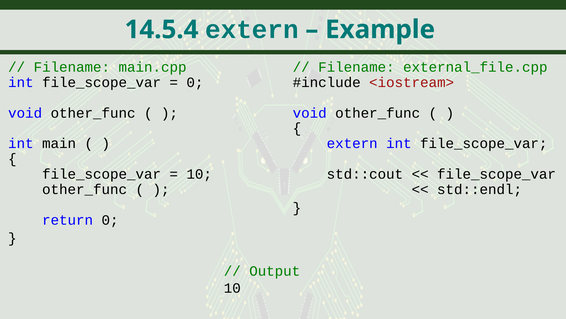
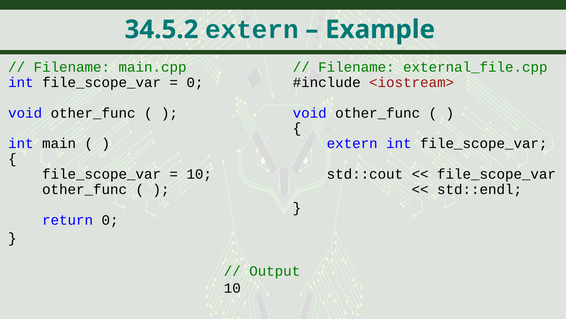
14.5.4: 14.5.4 -> 34.5.2
